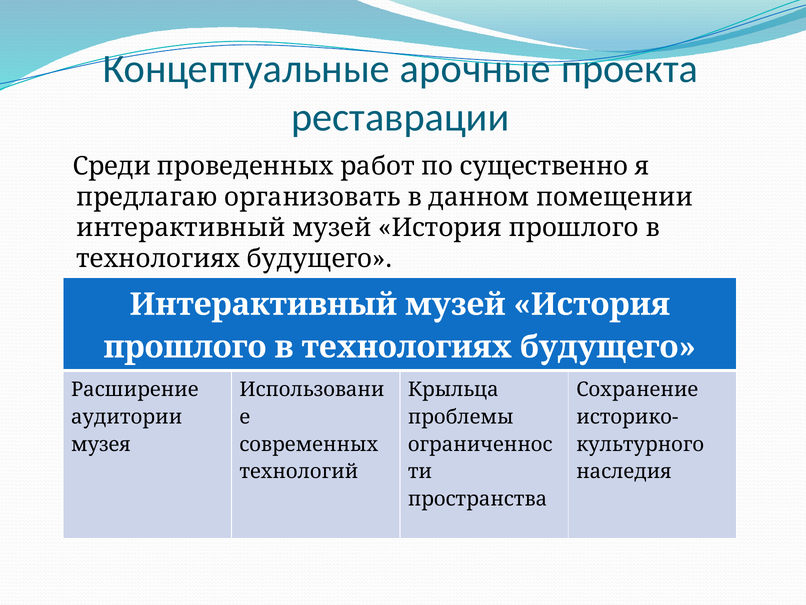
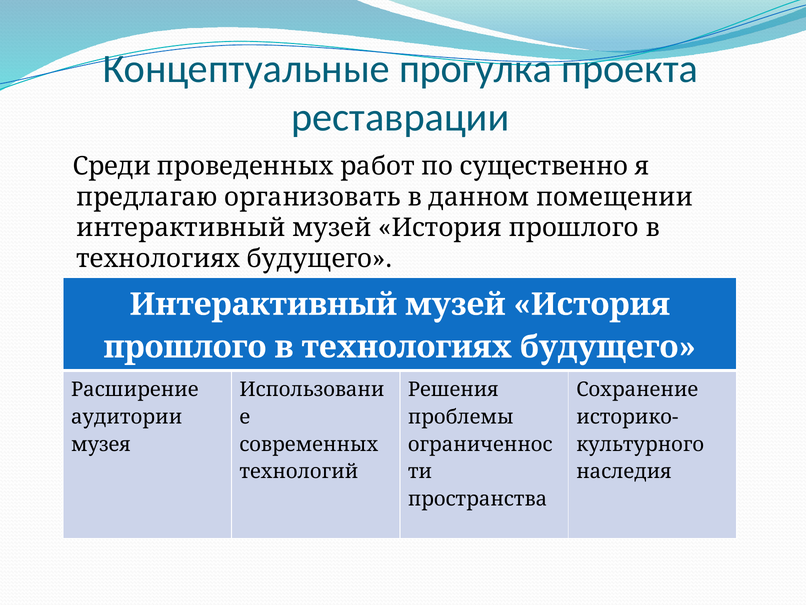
арочные: арочные -> прогулка
Крыльца: Крыльца -> Решения
